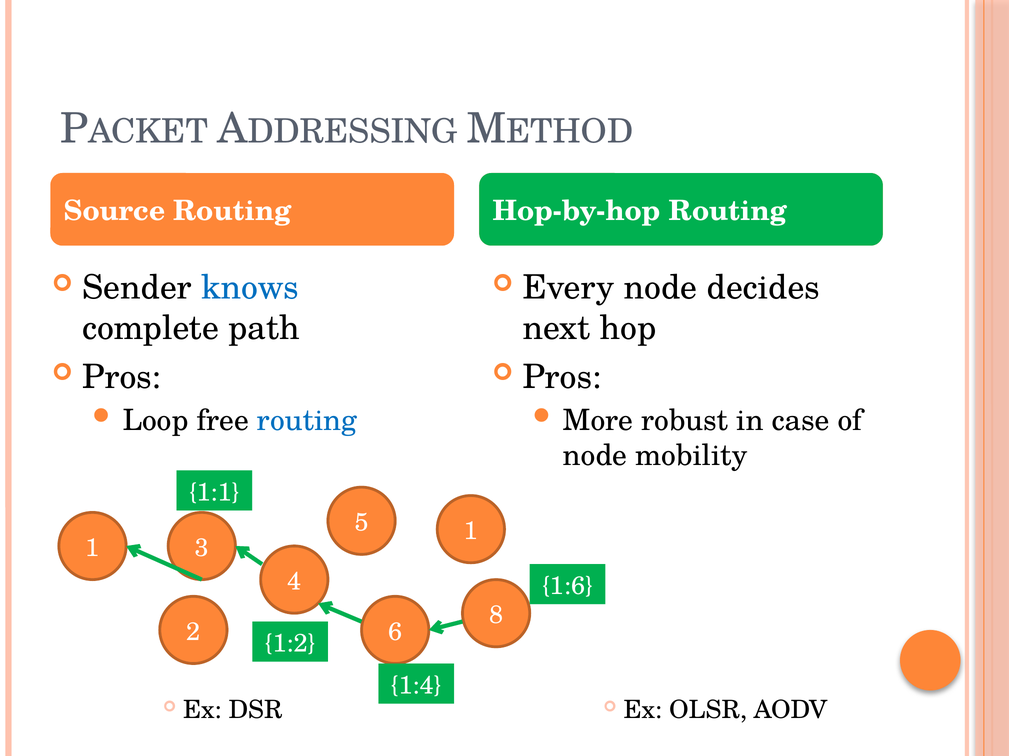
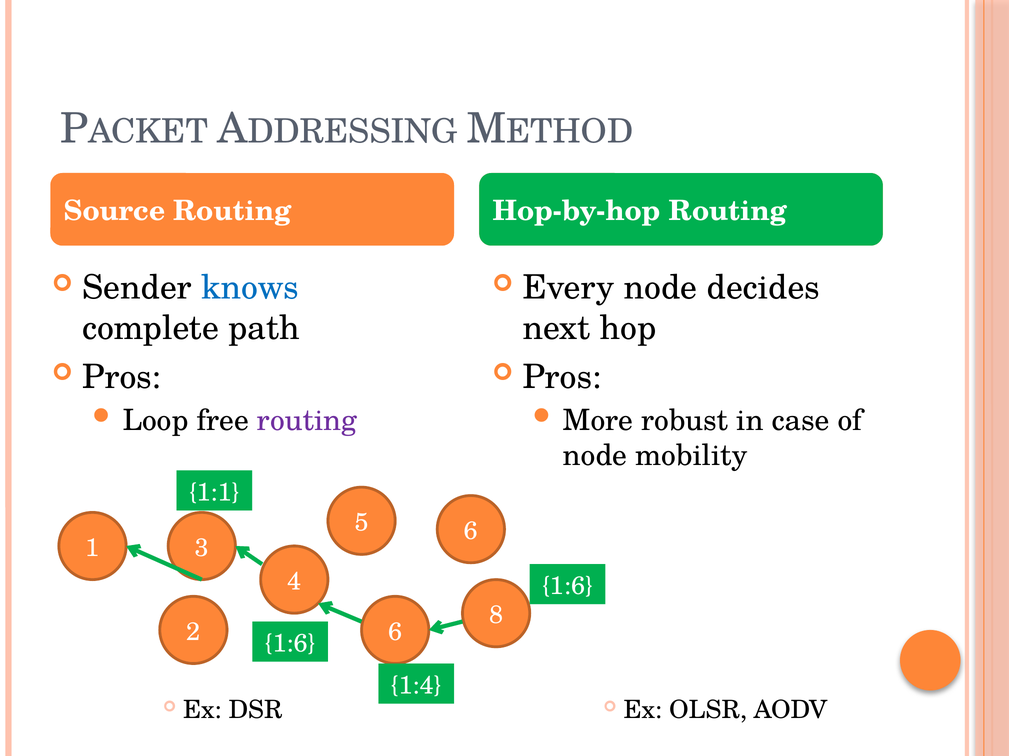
routing at (307, 421) colour: blue -> purple
5 1: 1 -> 6
1:2 at (290, 644): 1:2 -> 1:6
